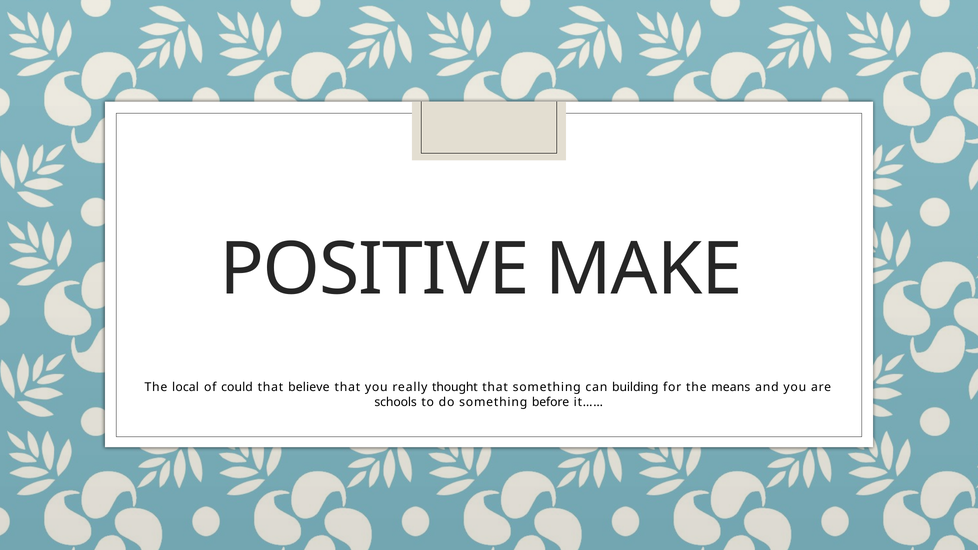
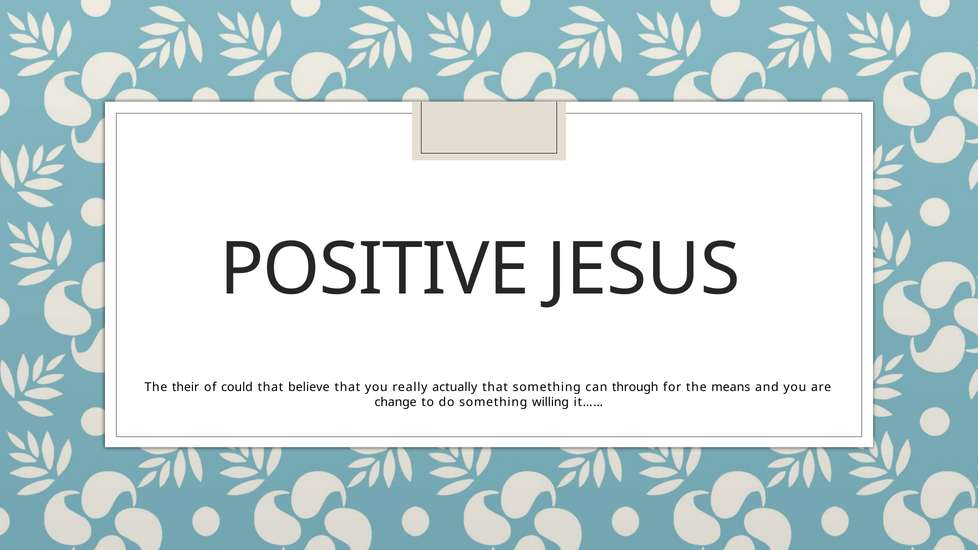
MAKE: MAKE -> JESUS
local: local -> their
thought: thought -> actually
building: building -> through
schools: schools -> change
before: before -> willing
